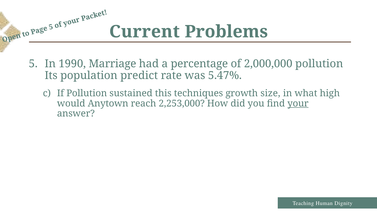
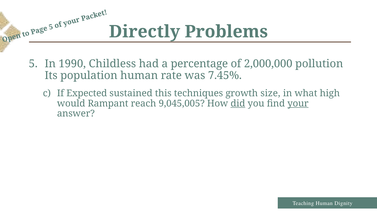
Current: Current -> Directly
Marriage: Marriage -> Childless
population predict: predict -> human
5.47%: 5.47% -> 7.45%
If Pollution: Pollution -> Expected
Anytown: Anytown -> Rampant
2,253,000: 2,253,000 -> 9,045,005
did underline: none -> present
